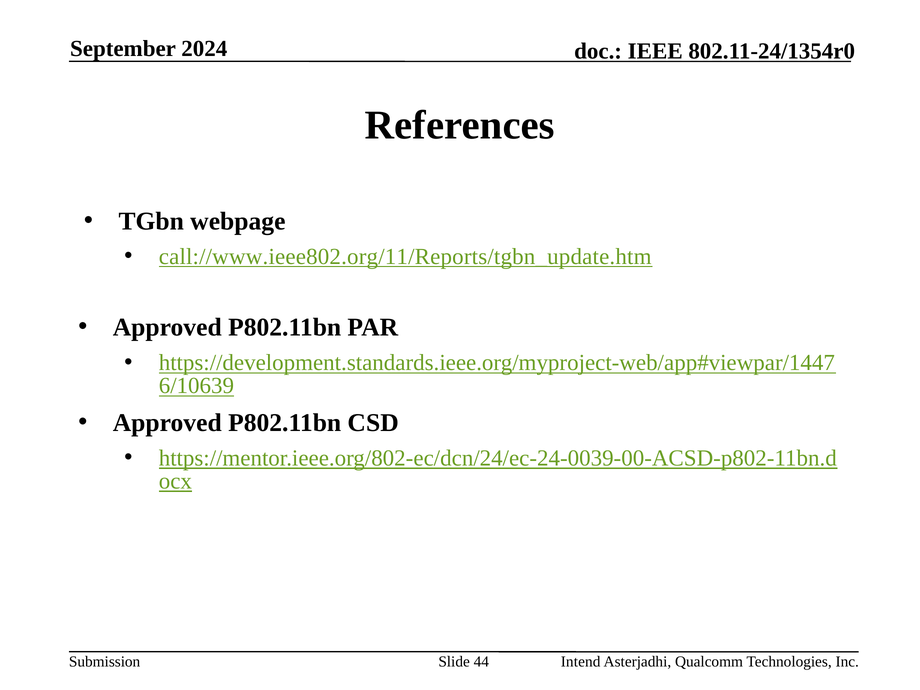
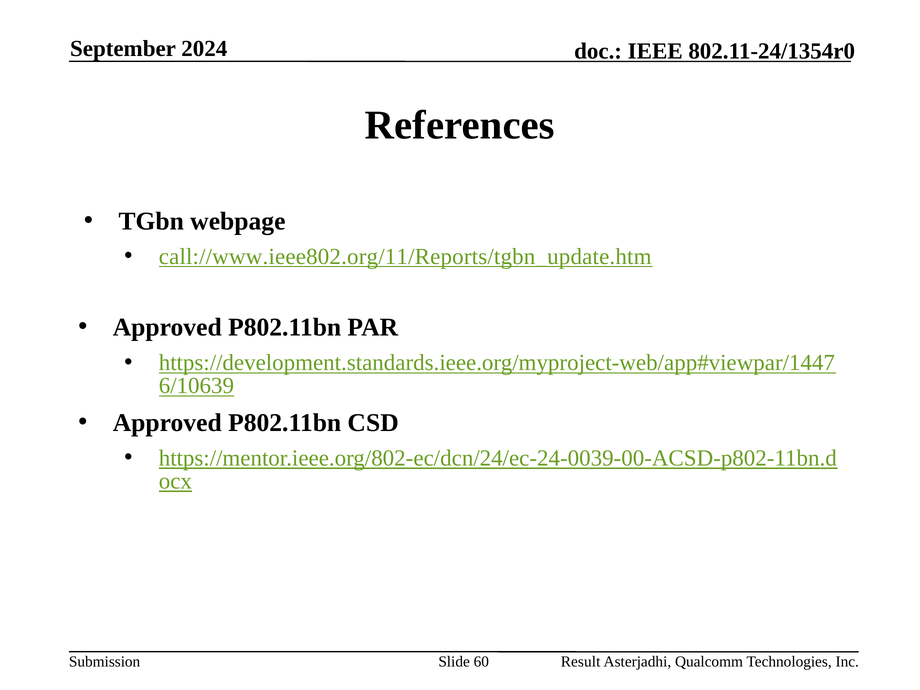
44: 44 -> 60
Intend: Intend -> Result
